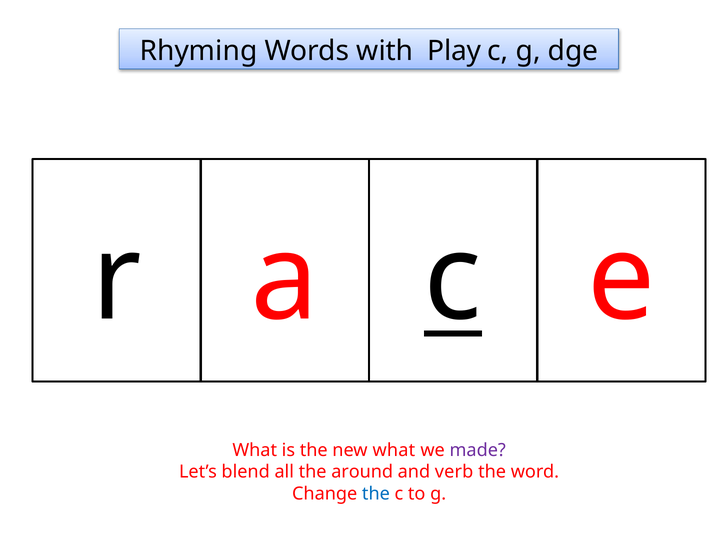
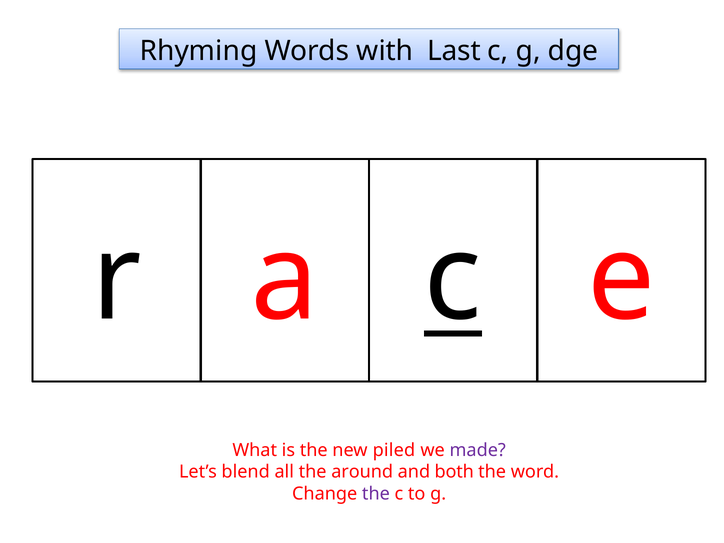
Play: Play -> Last
new what: what -> piled
verb: verb -> both
the at (376, 494) colour: blue -> purple
